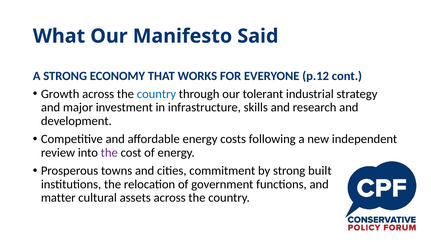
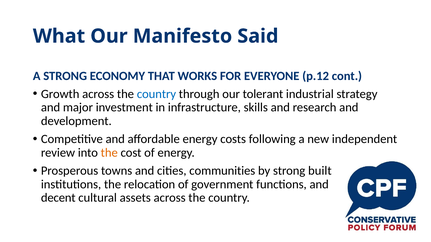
the at (109, 153) colour: purple -> orange
commitment: commitment -> communities
matter: matter -> decent
